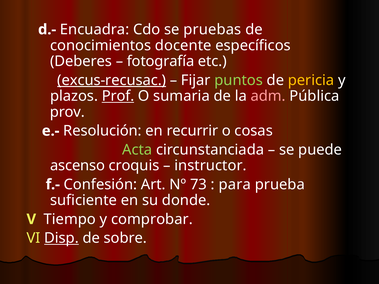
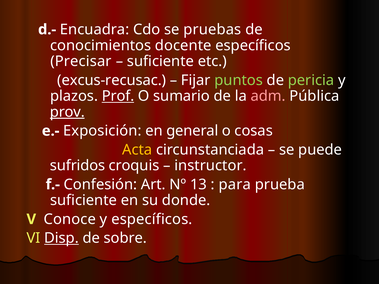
Deberes: Deberes -> Precisar
fotografía at (161, 61): fotografía -> suficiente
excus-recusac underline: present -> none
pericia colour: yellow -> light green
sumaria: sumaria -> sumario
prov underline: none -> present
Resolución: Resolución -> Exposición
recurrir: recurrir -> general
Acta colour: light green -> yellow
ascenso: ascenso -> sufridos
73: 73 -> 13
Tiempo: Tiempo -> Conoce
y comprobar: comprobar -> específicos
